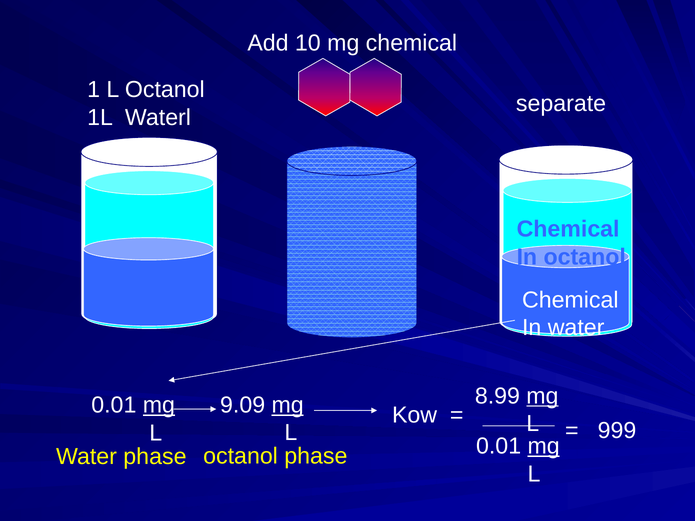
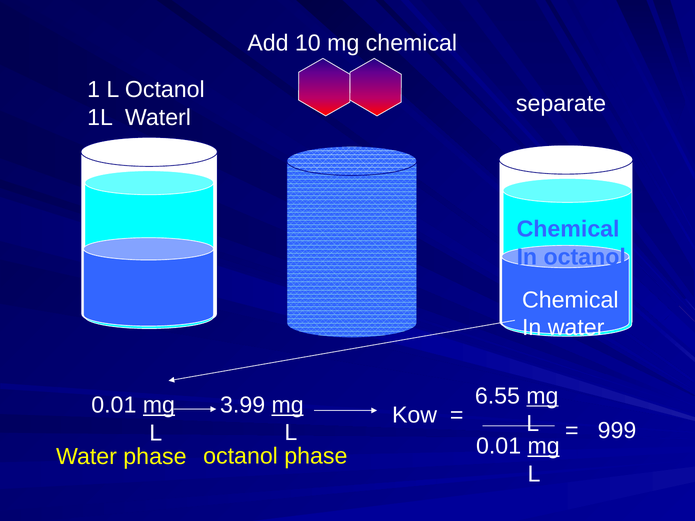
8.99: 8.99 -> 6.55
9.09: 9.09 -> 3.99
